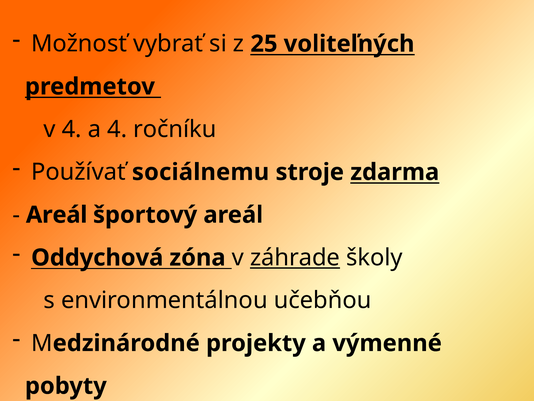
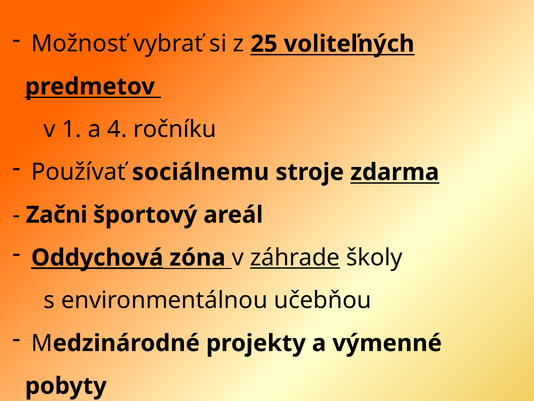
v 4: 4 -> 1
Areál at (57, 215): Areál -> Začni
Oddychová underline: none -> present
